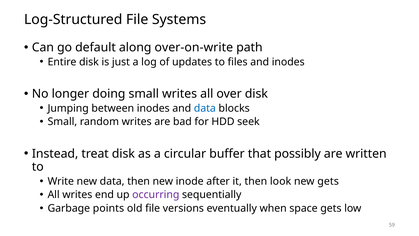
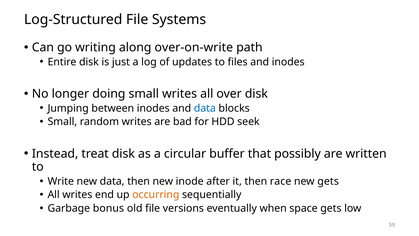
default: default -> writing
look: look -> race
occurring colour: purple -> orange
points: points -> bonus
